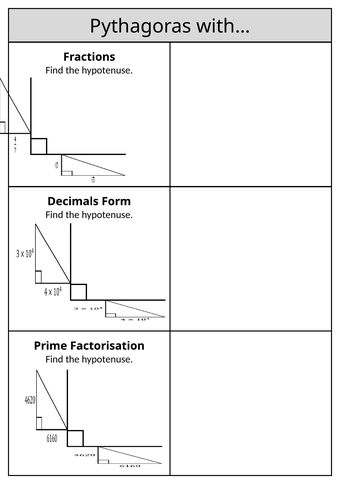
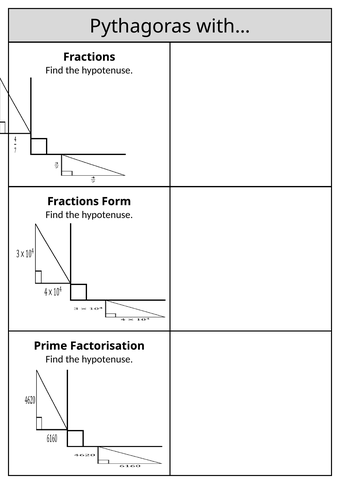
Decimals at (73, 201): Decimals -> Fractions
